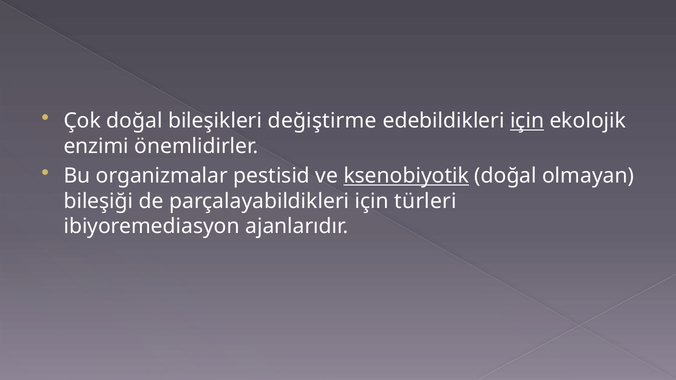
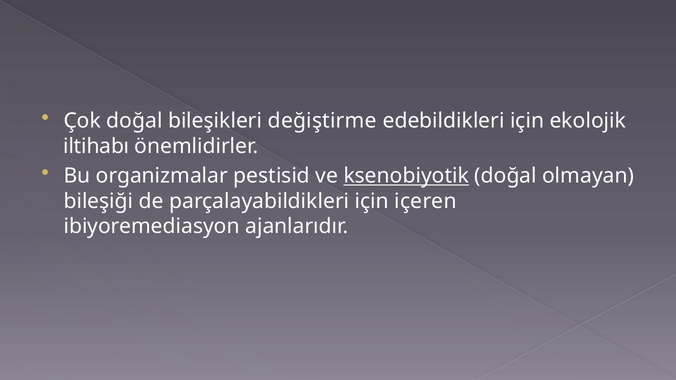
için at (527, 121) underline: present -> none
enzimi: enzimi -> iltihabı
türleri: türleri -> içeren
